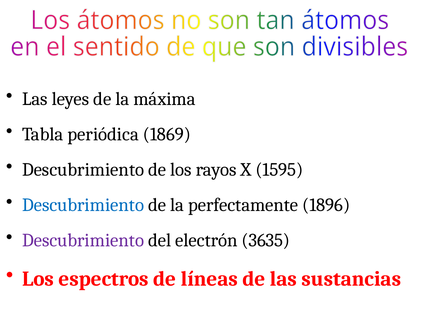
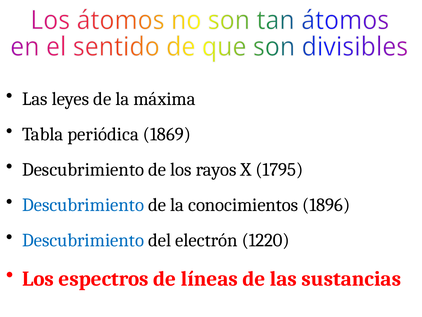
1595: 1595 -> 1795
perfectamente: perfectamente -> conocimientos
Descubrimiento at (83, 240) colour: purple -> blue
3635: 3635 -> 1220
